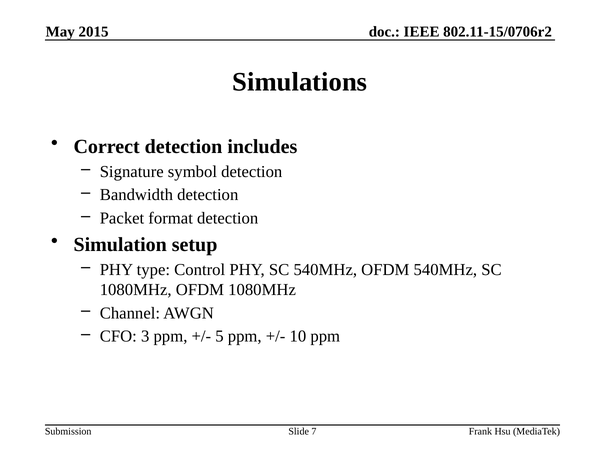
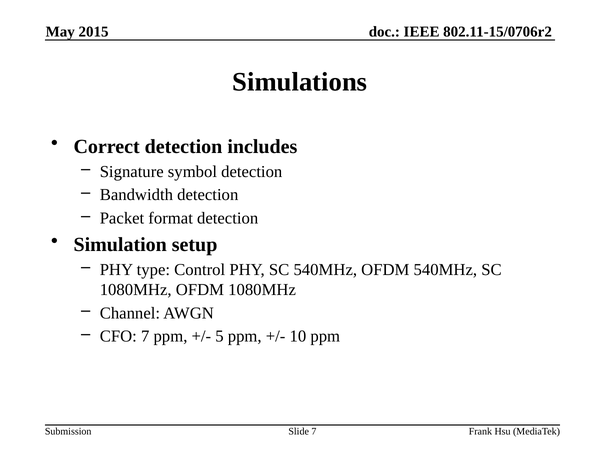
CFO 3: 3 -> 7
